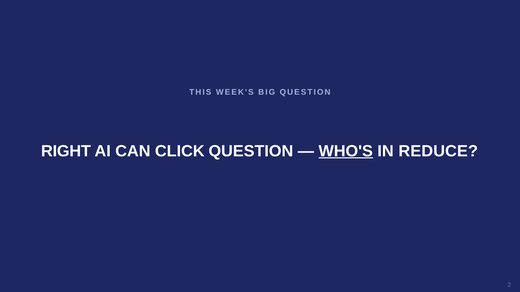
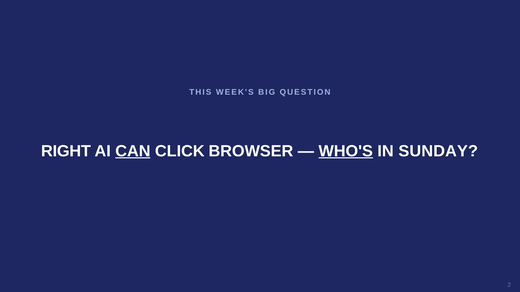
CAN underline: none -> present
CLICK QUESTION: QUESTION -> BROWSER
REDUCE: REDUCE -> SUNDAY
